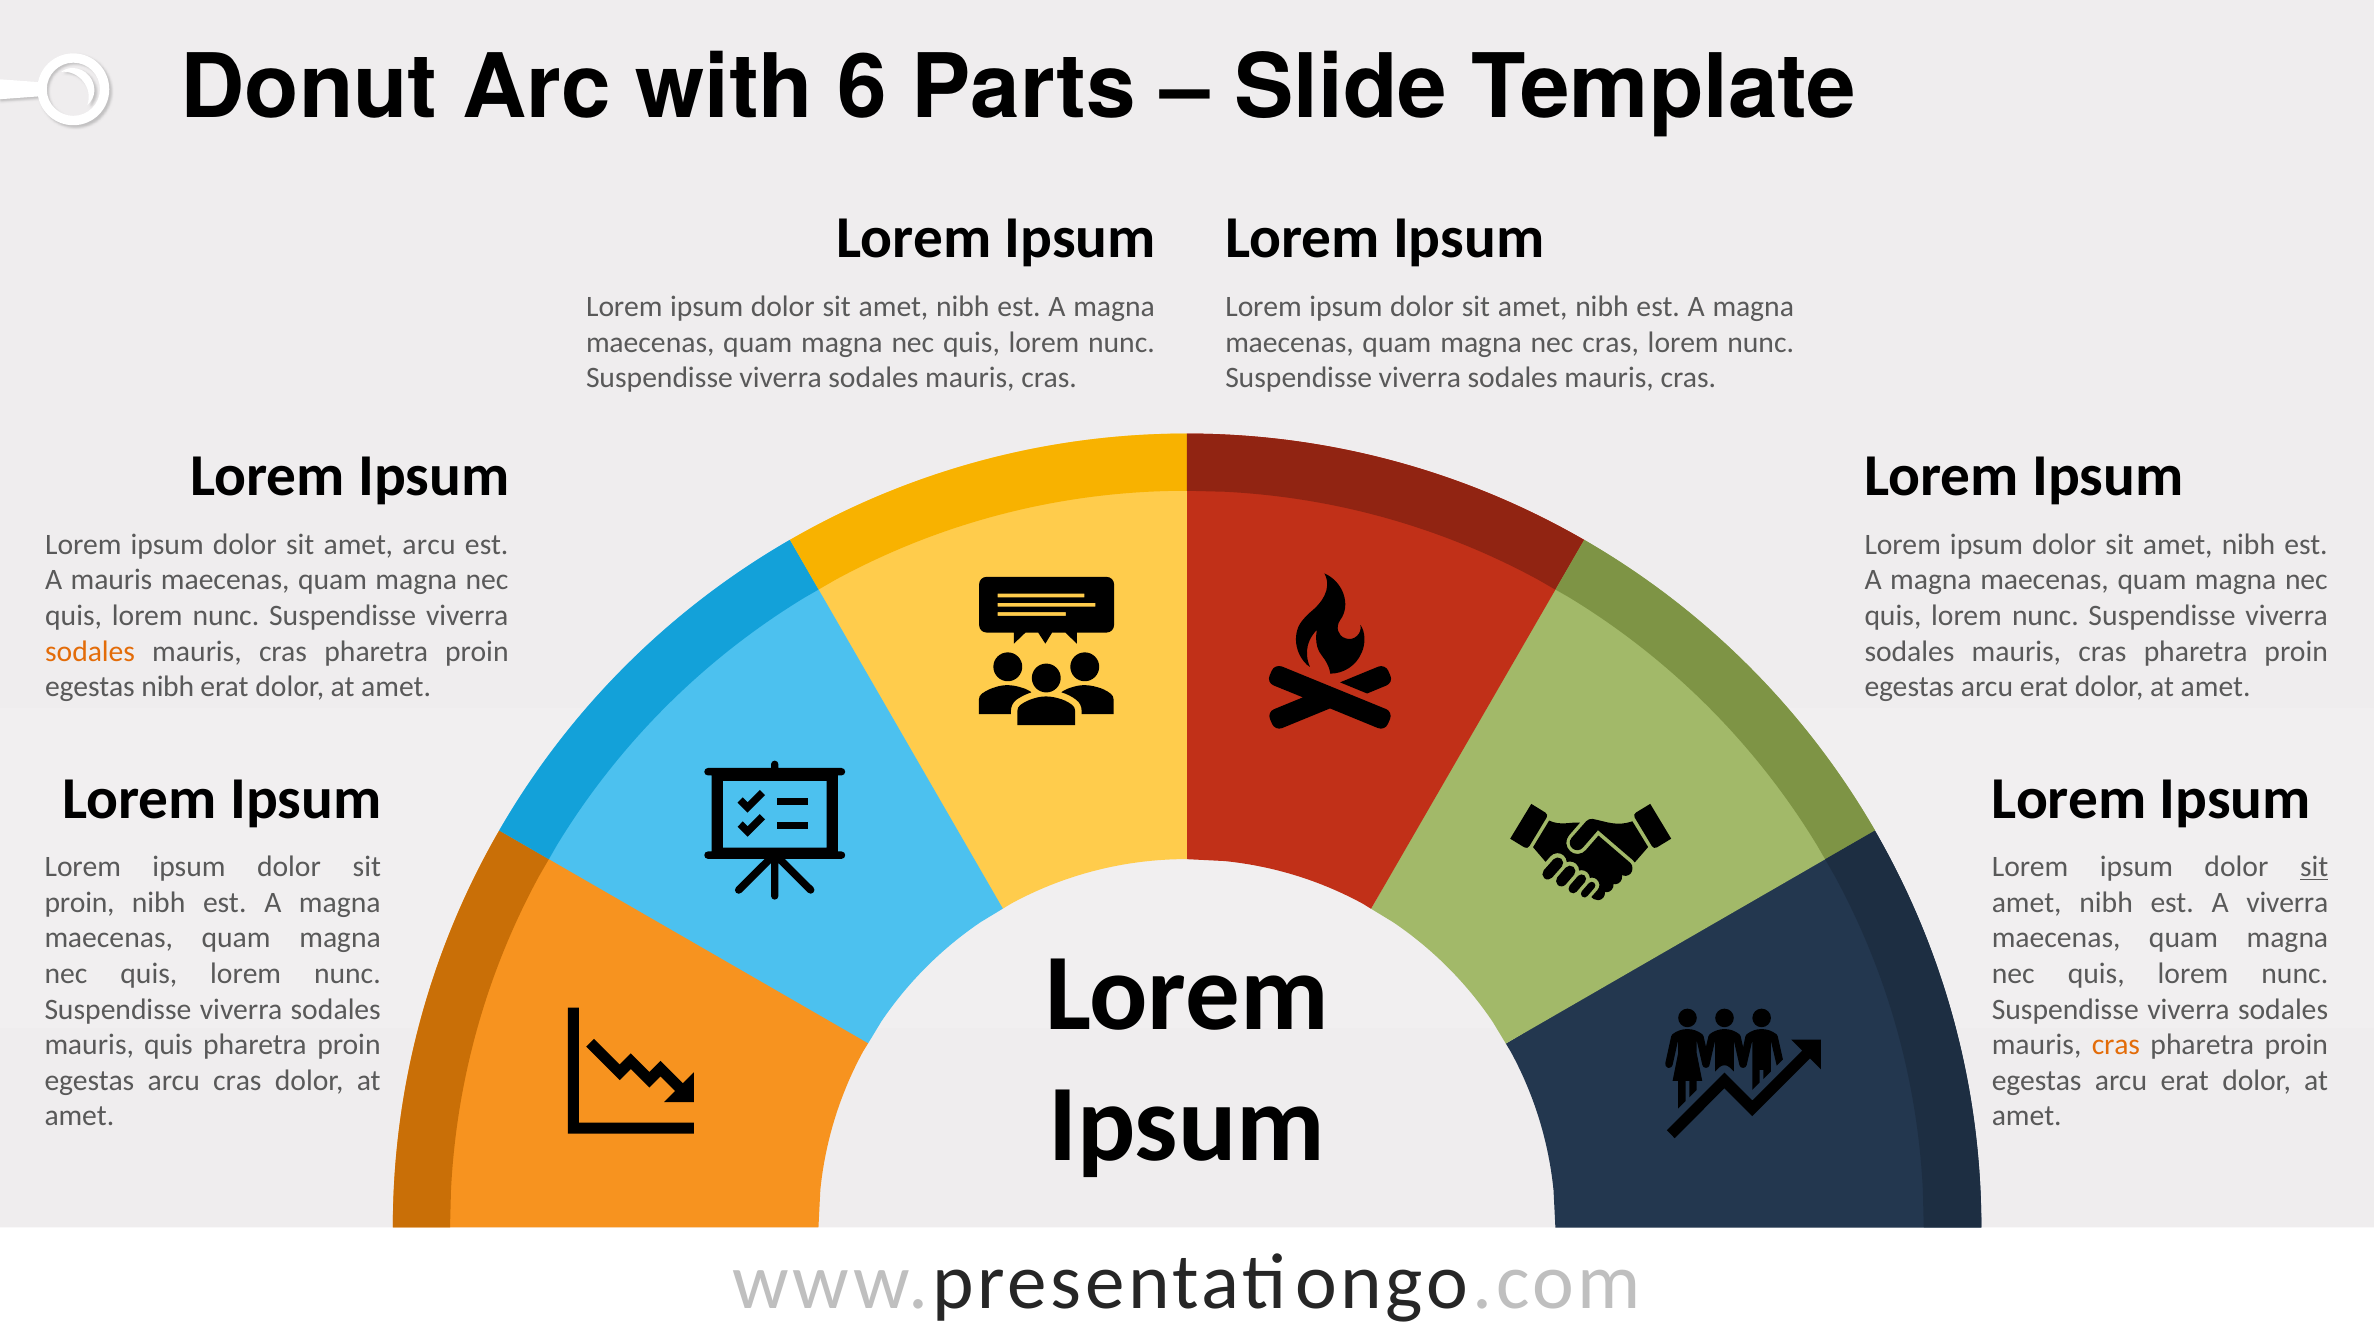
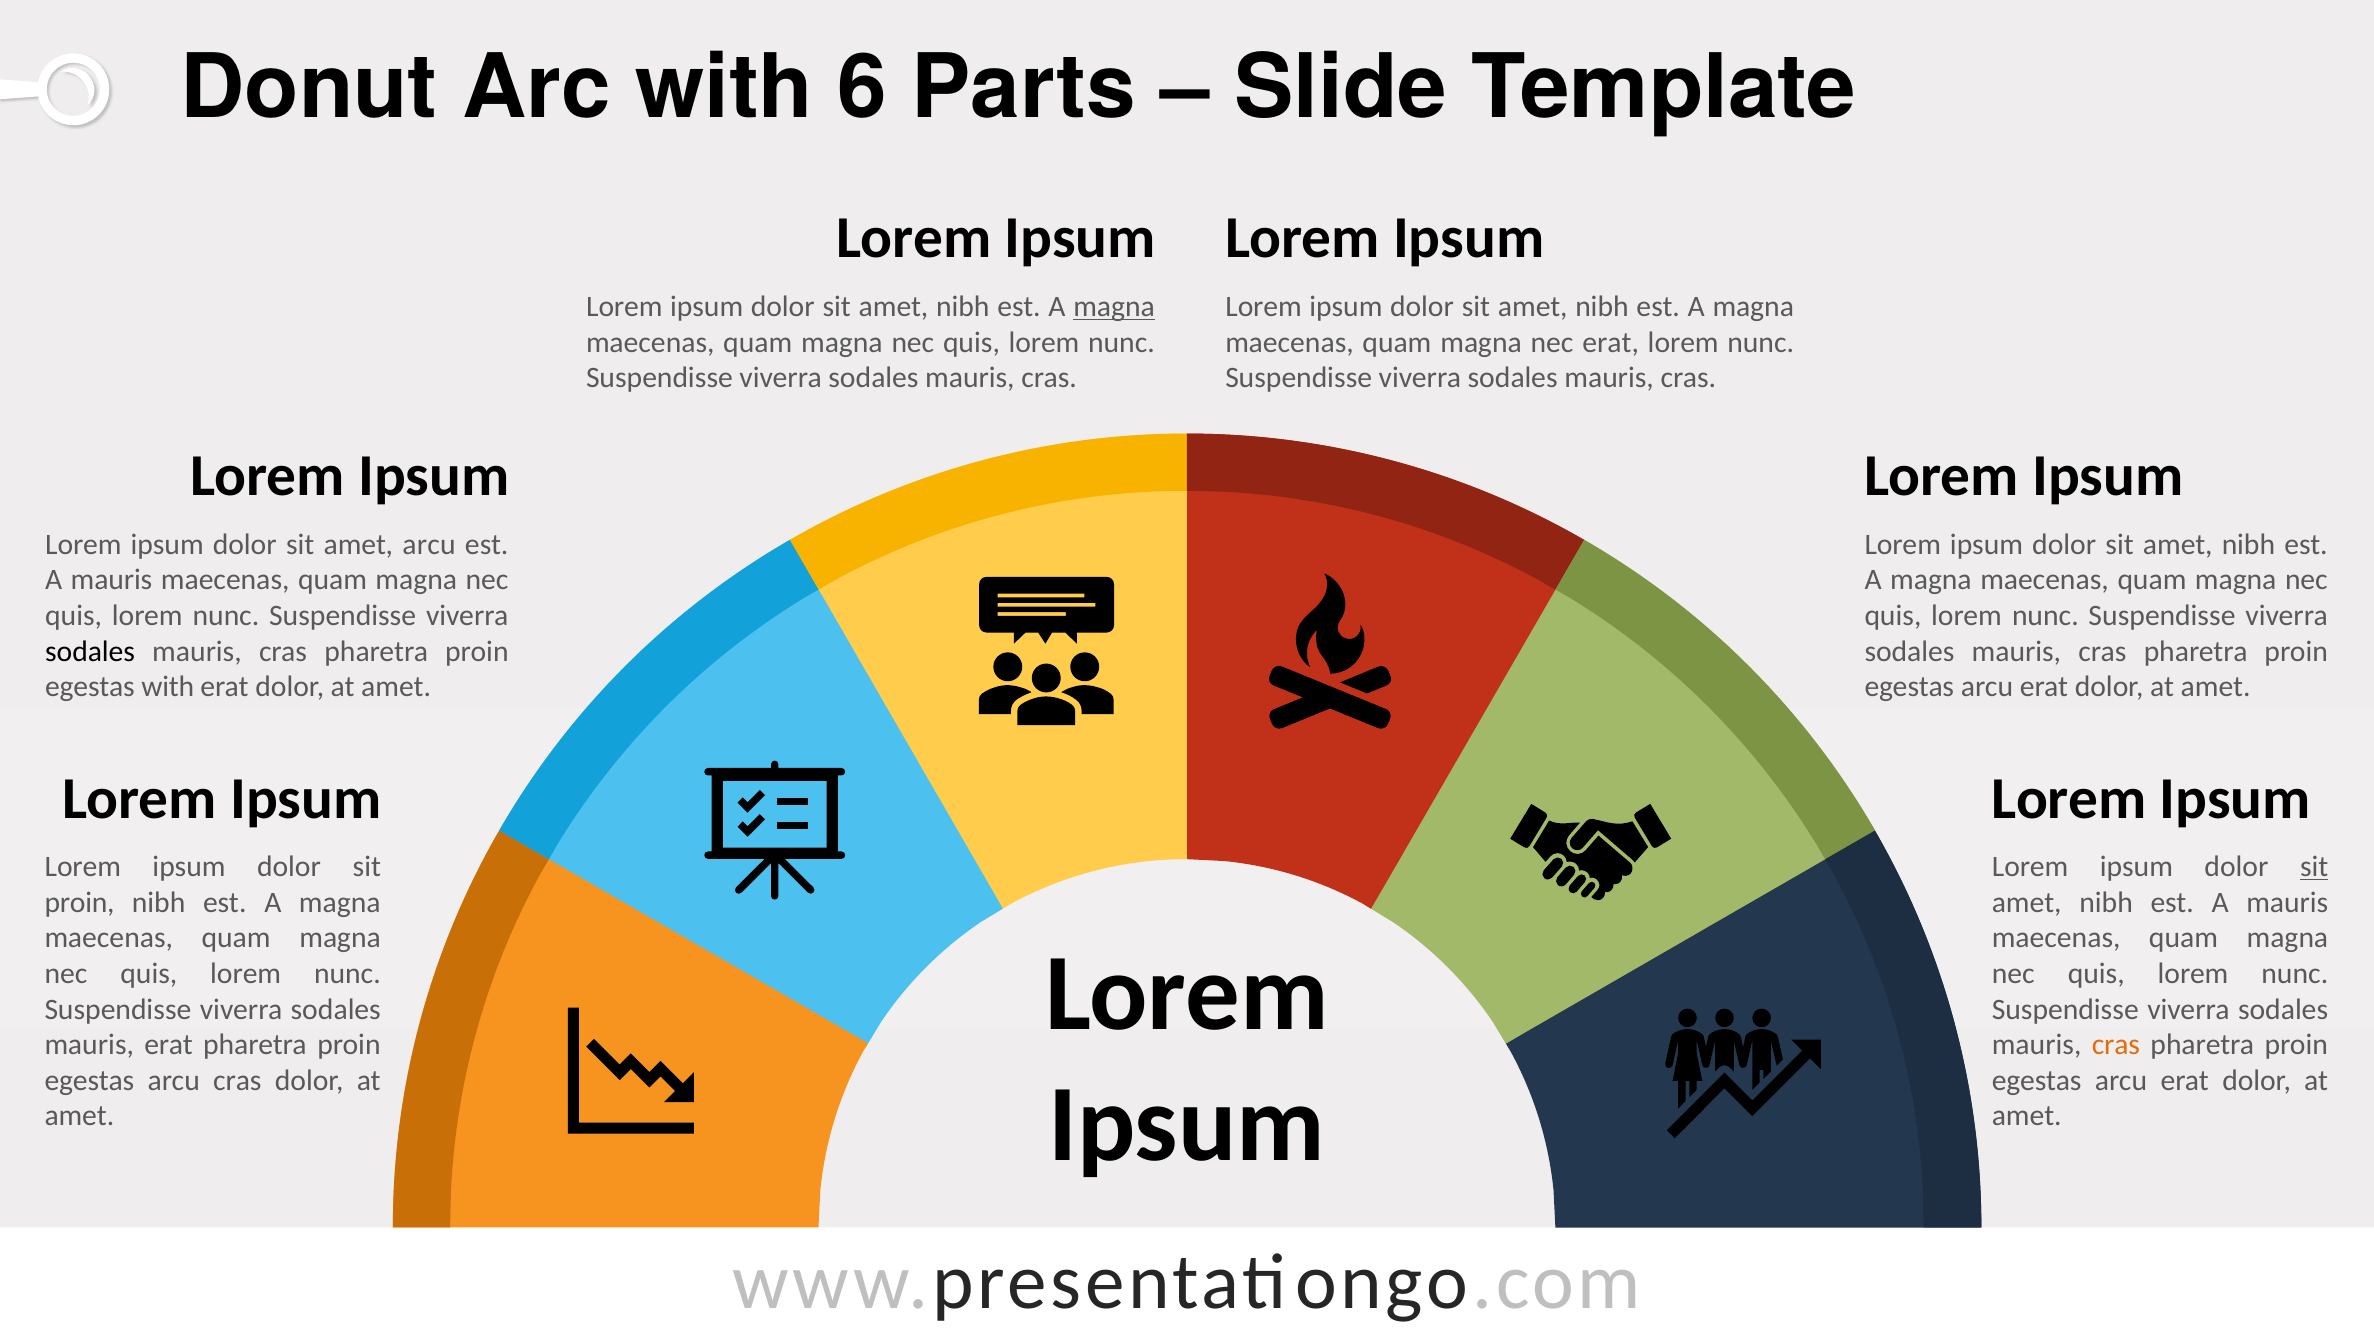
magna at (1114, 307) underline: none -> present
nec cras: cras -> erat
sodales at (90, 651) colour: orange -> black
egestas nibh: nibh -> with
nibh est A viverra: viverra -> mauris
mauris quis: quis -> erat
